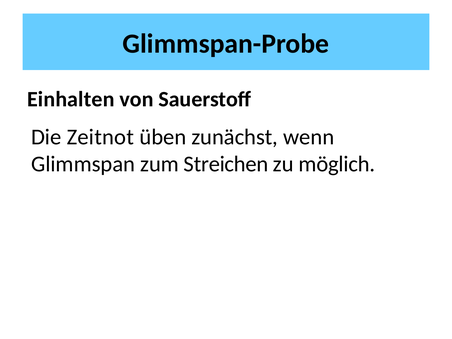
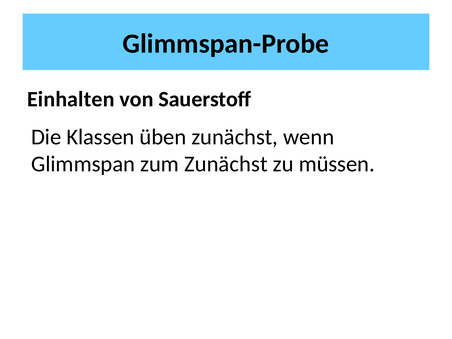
Zeitnot: Zeitnot -> Klassen
zum Streichen: Streichen -> Zunächst
möglich: möglich -> müssen
